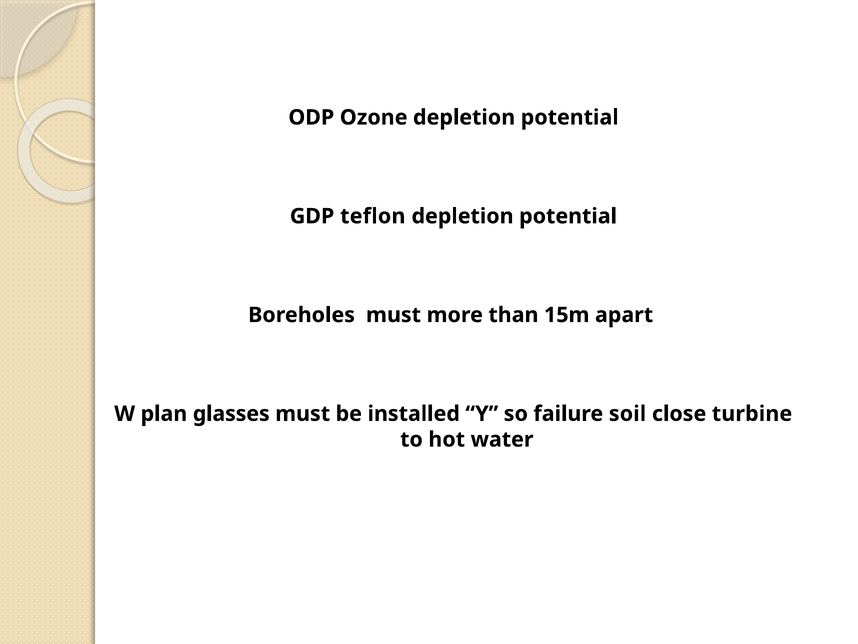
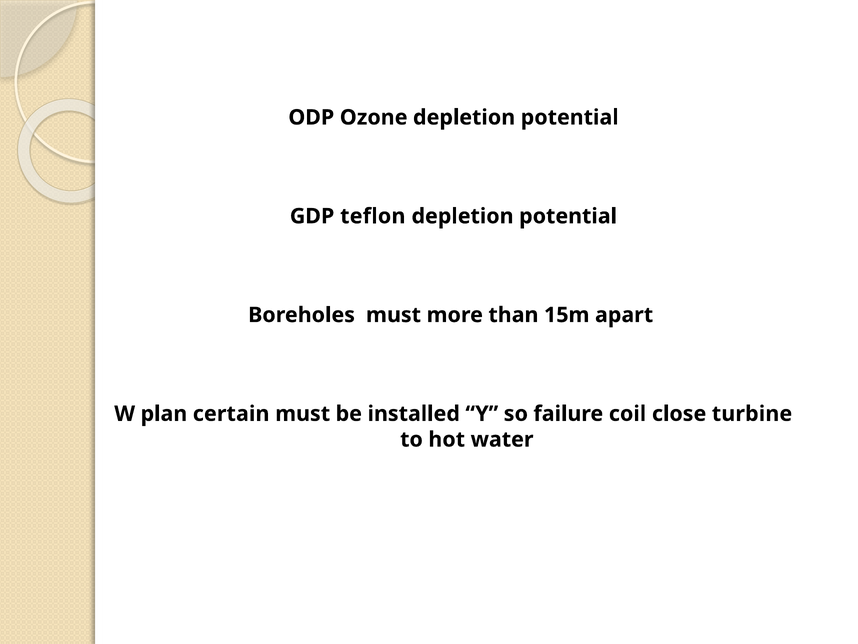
glasses: glasses -> certain
soil: soil -> coil
